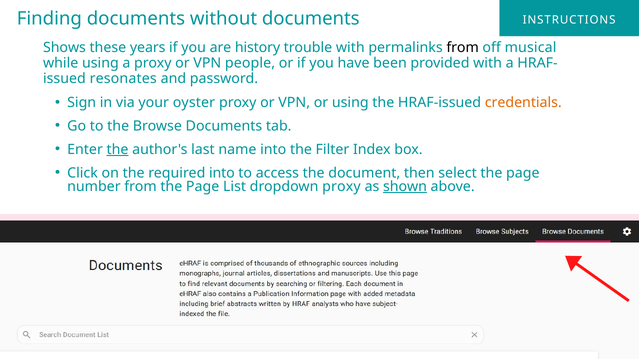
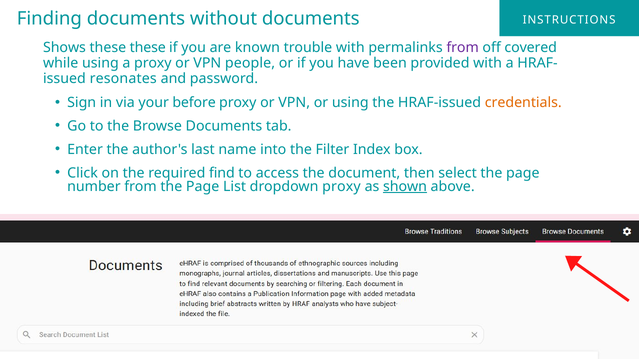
these years: years -> these
history: history -> known
from at (463, 48) colour: black -> purple
musical: musical -> covered
oyster: oyster -> before
the at (118, 150) underline: present -> none
required into: into -> find
